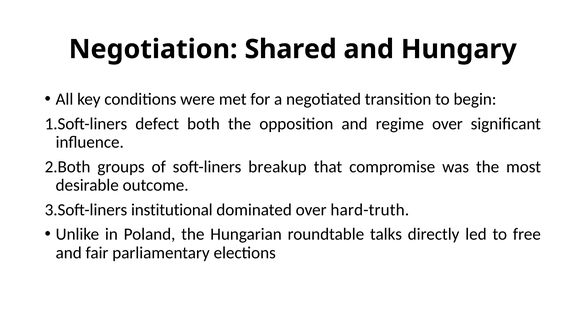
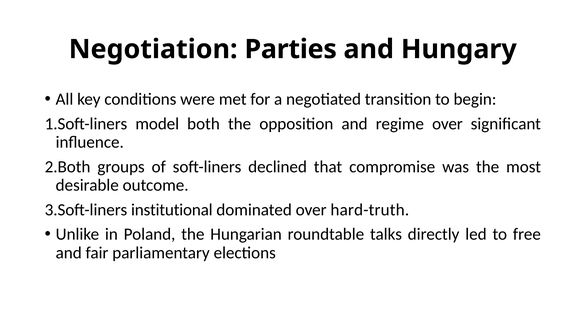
Shared: Shared -> Parties
defect: defect -> model
breakup: breakup -> declined
